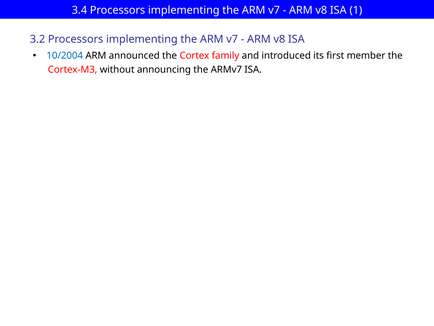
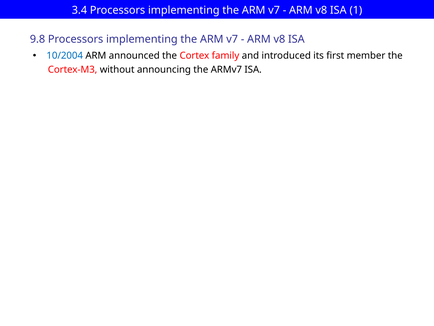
3.2: 3.2 -> 9.8
